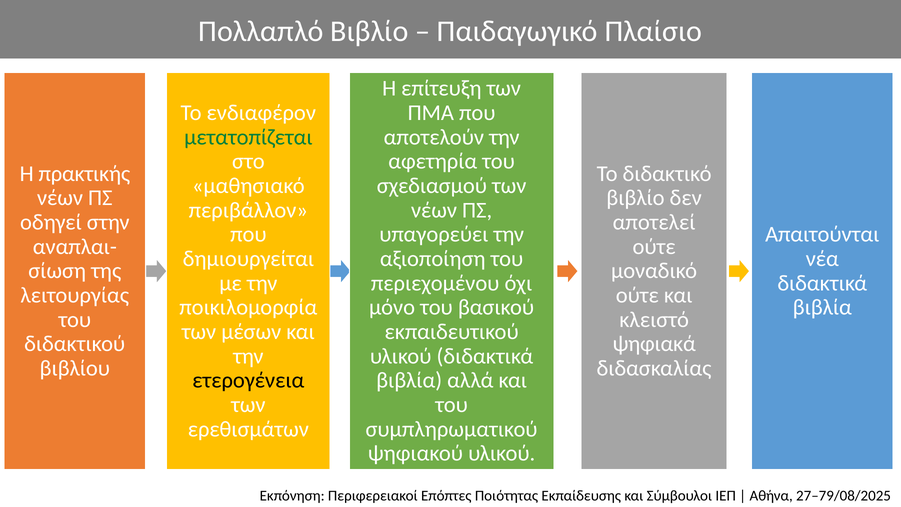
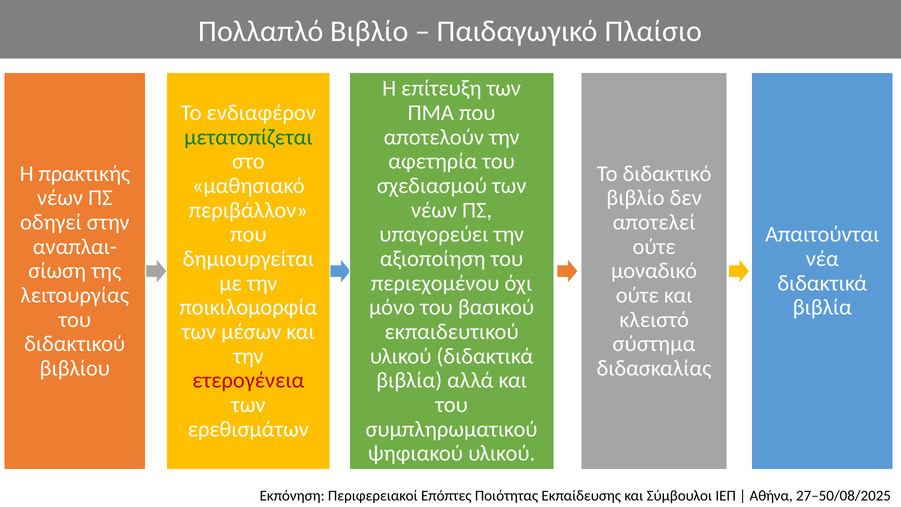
ψηφιακά: ψηφιακά -> σύστημα
ετερογένεια colour: black -> red
27–79/08/2025: 27–79/08/2025 -> 27–50/08/2025
